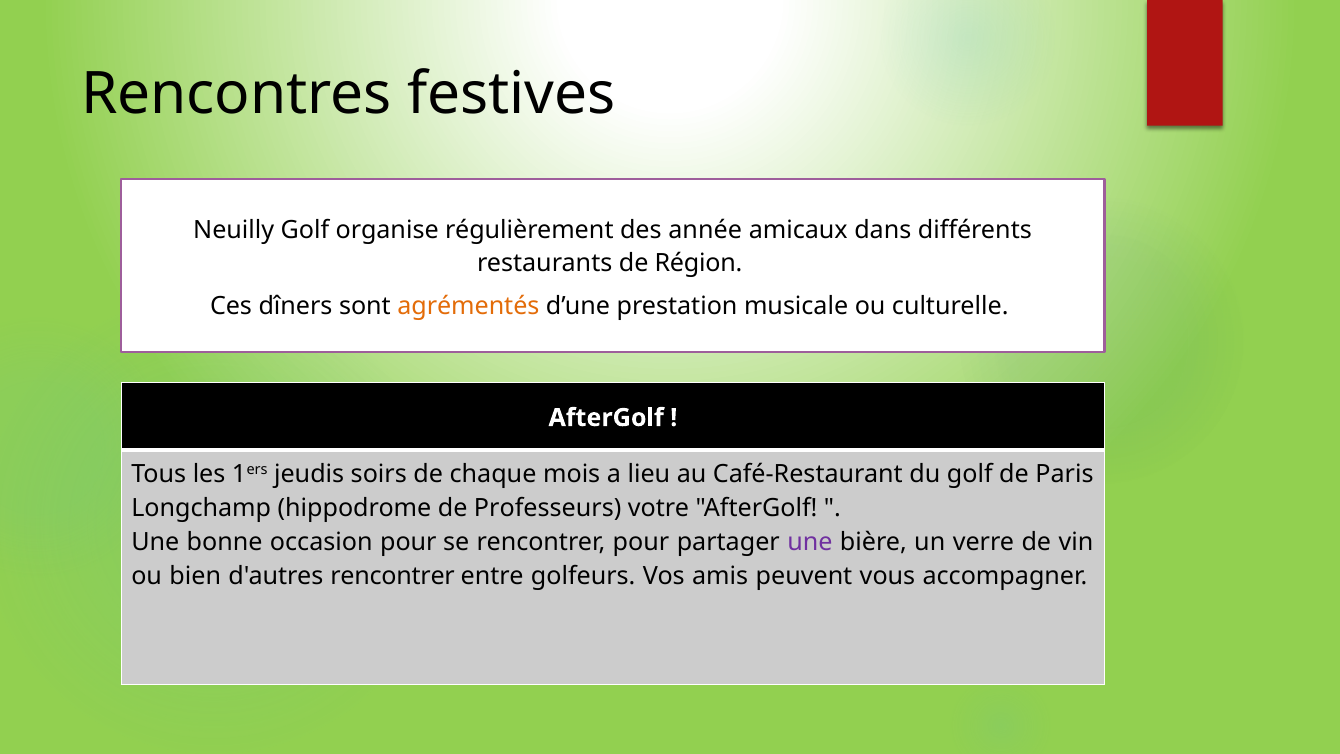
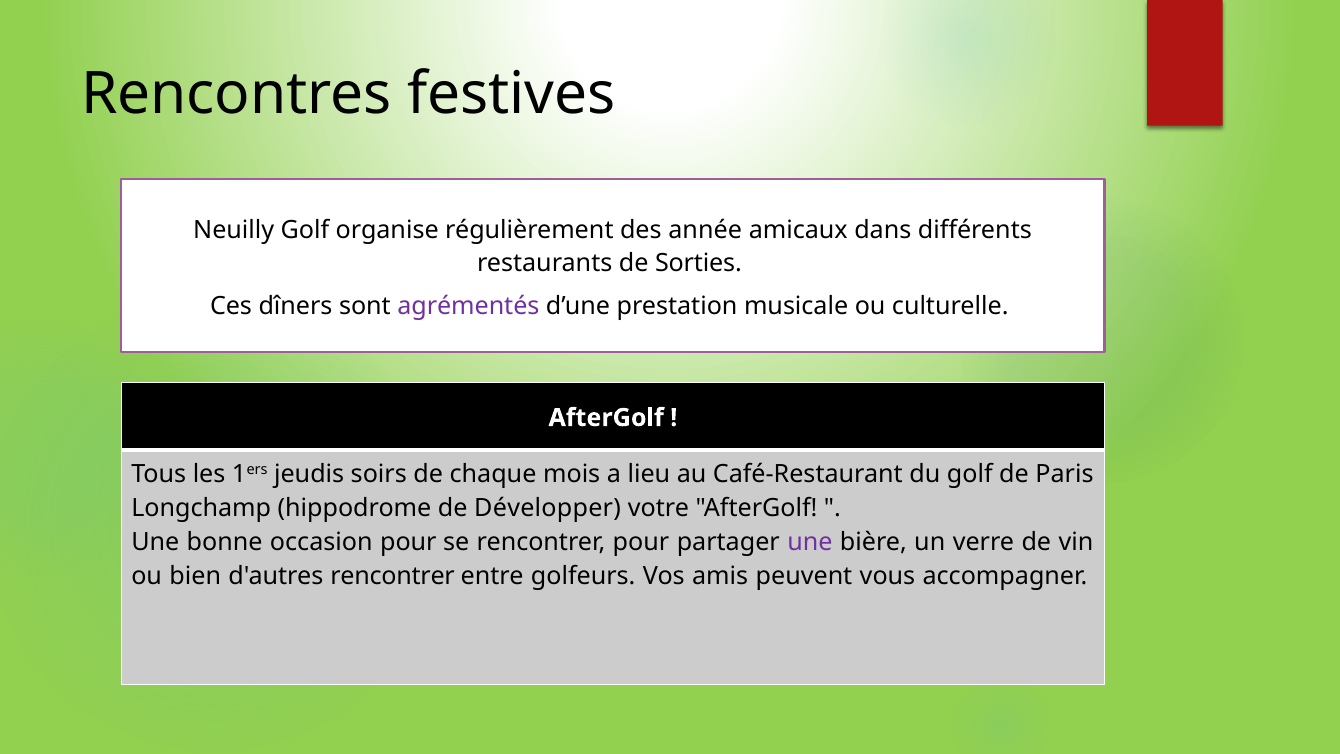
Région: Région -> Sorties
agrémentés colour: orange -> purple
Professeurs: Professeurs -> Développer
